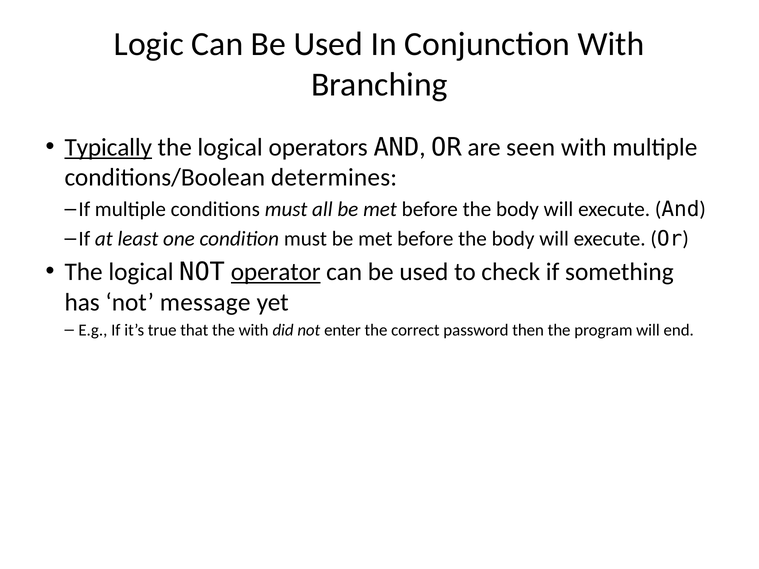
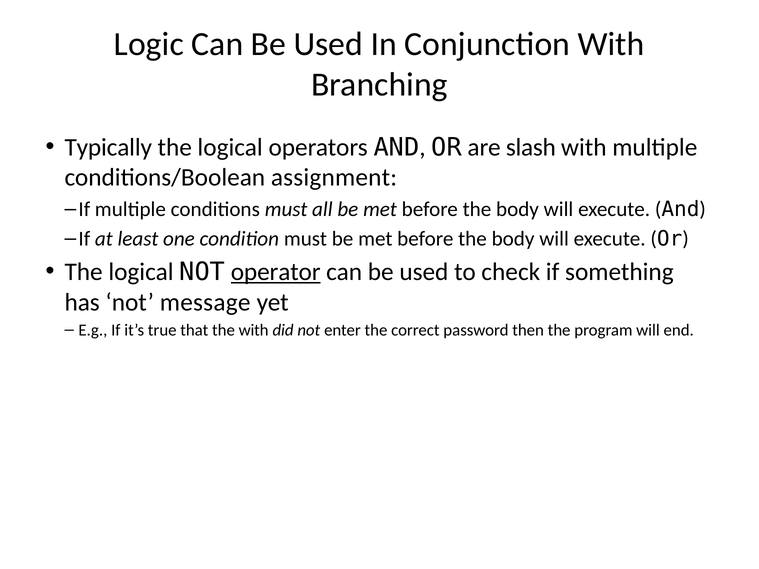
Typically underline: present -> none
seen: seen -> slash
determines: determines -> assignment
